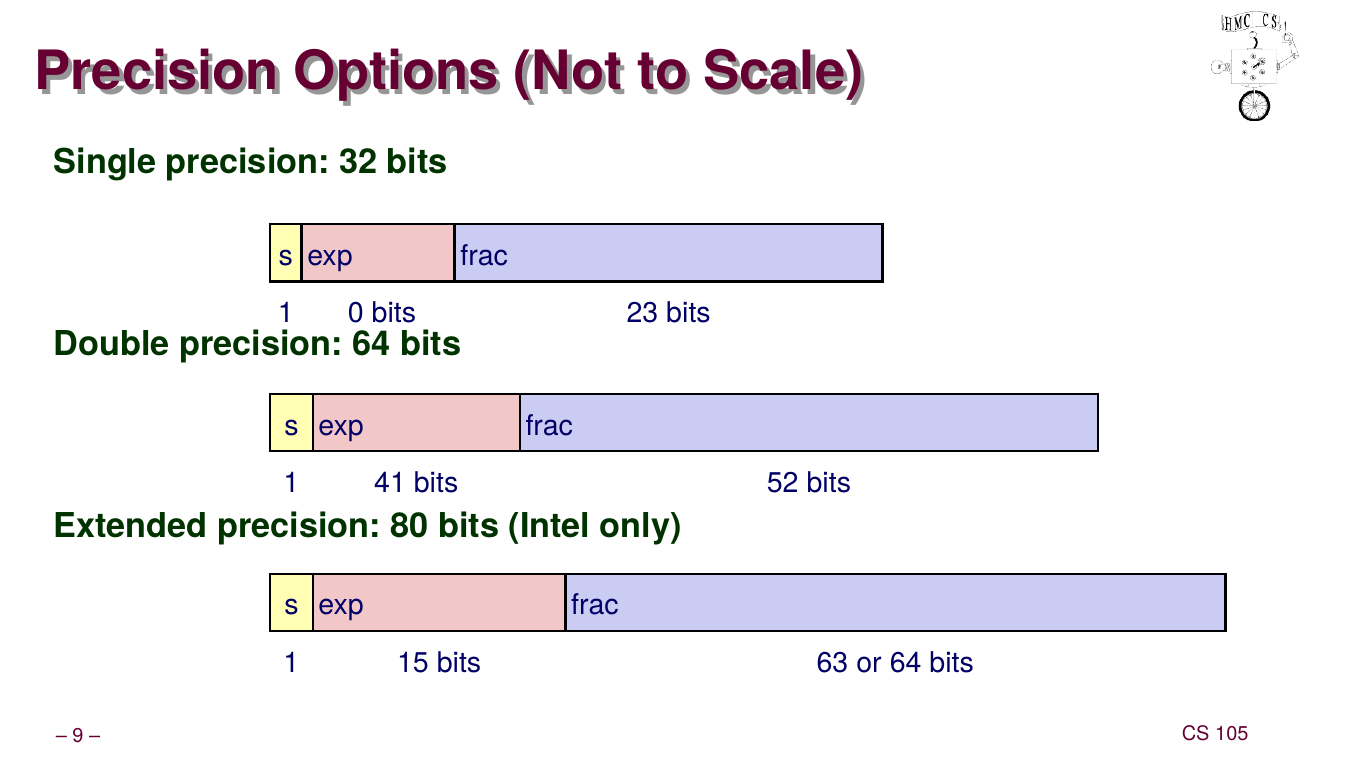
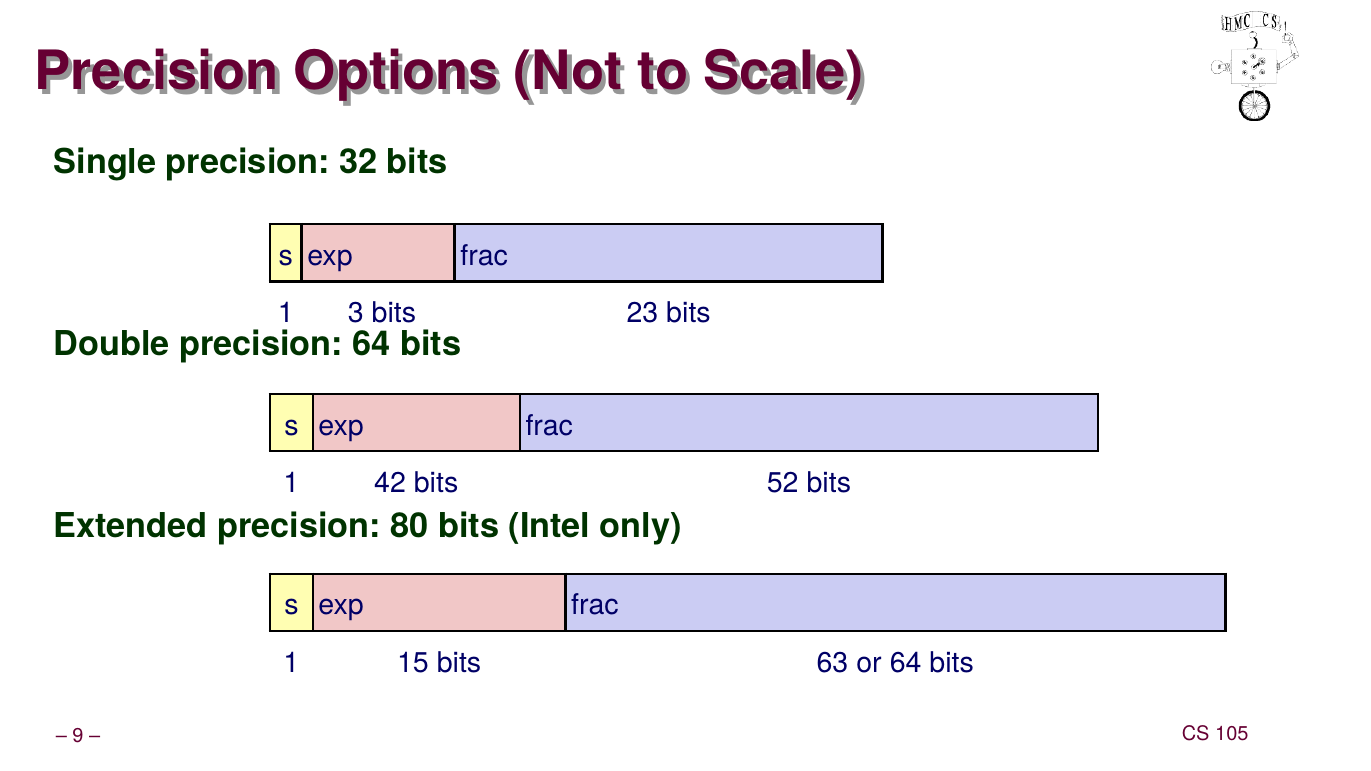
0: 0 -> 3
41: 41 -> 42
